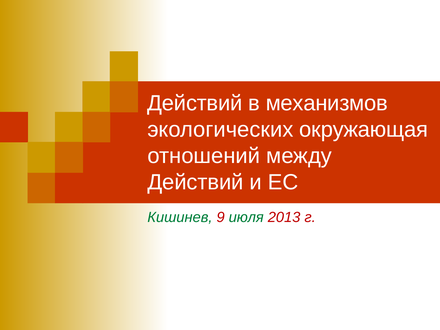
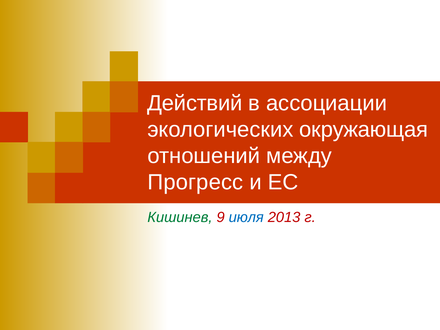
механизмов: механизмов -> ассоциации
Действий at (195, 182): Действий -> Прогресс
июля colour: green -> blue
